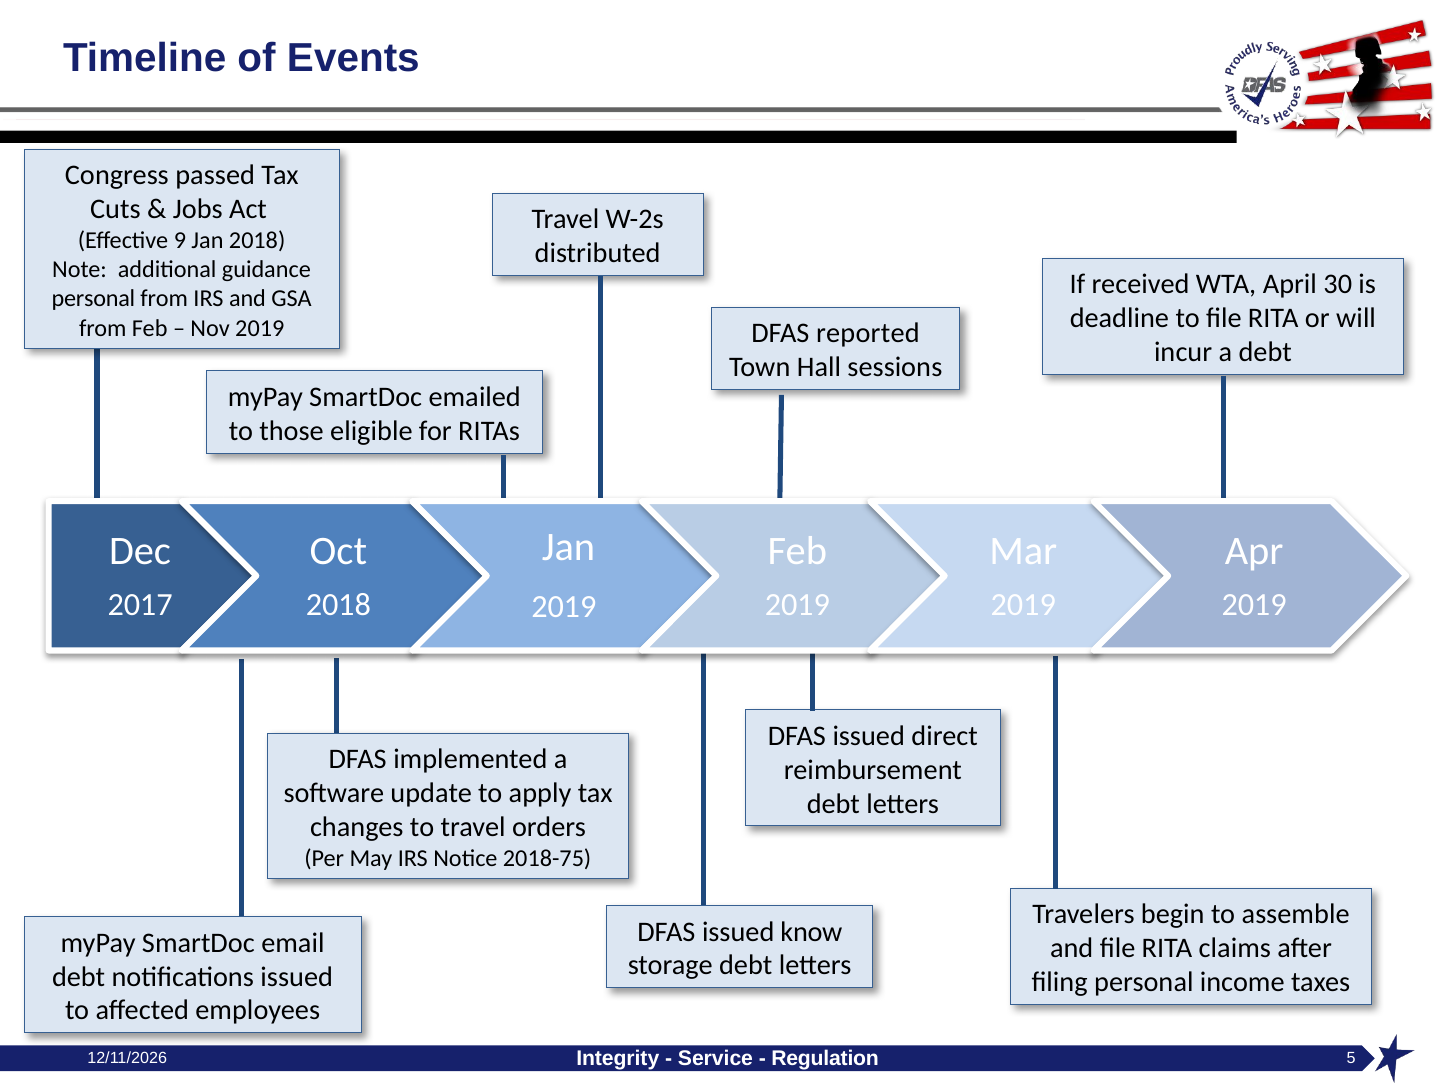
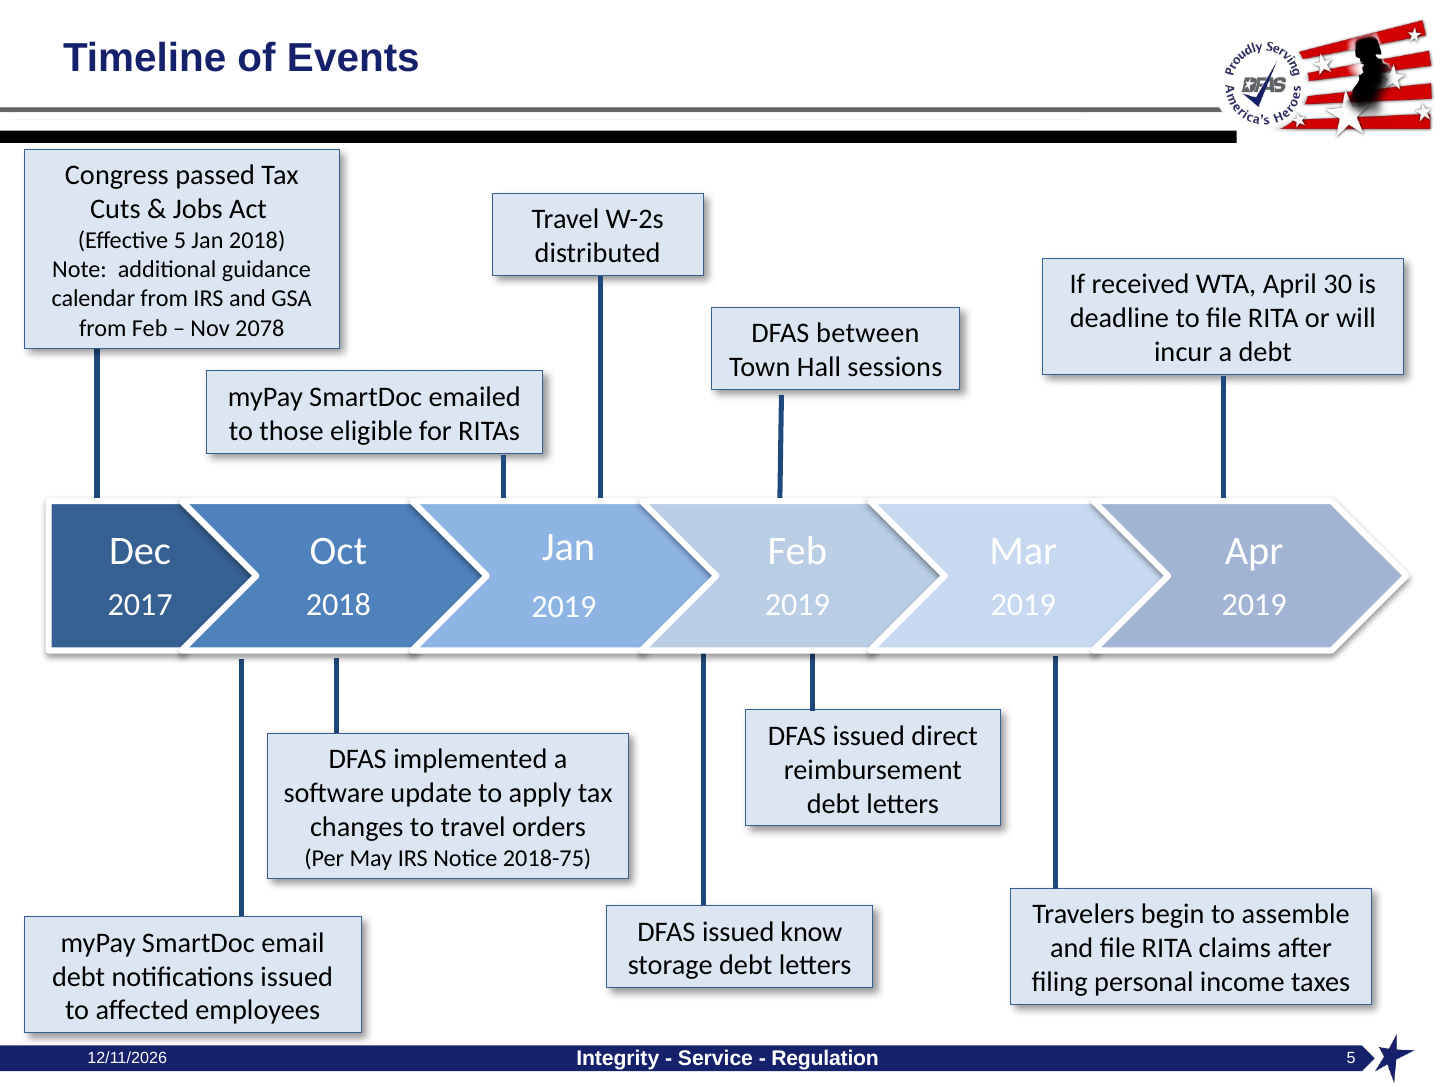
Effective 9: 9 -> 5
personal at (93, 299): personal -> calendar
Nov 2019: 2019 -> 2078
reported: reported -> between
